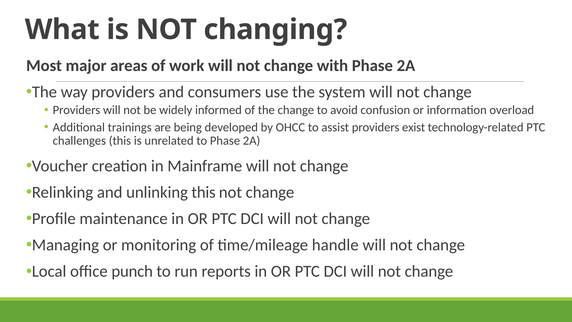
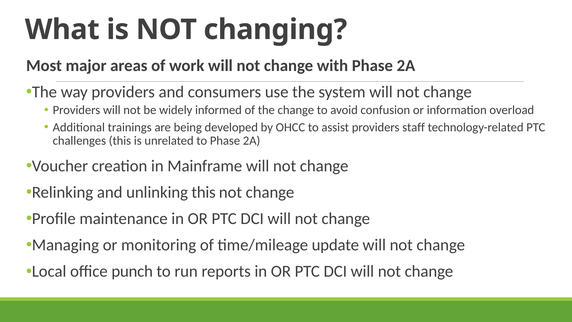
exist: exist -> staff
handle: handle -> update
